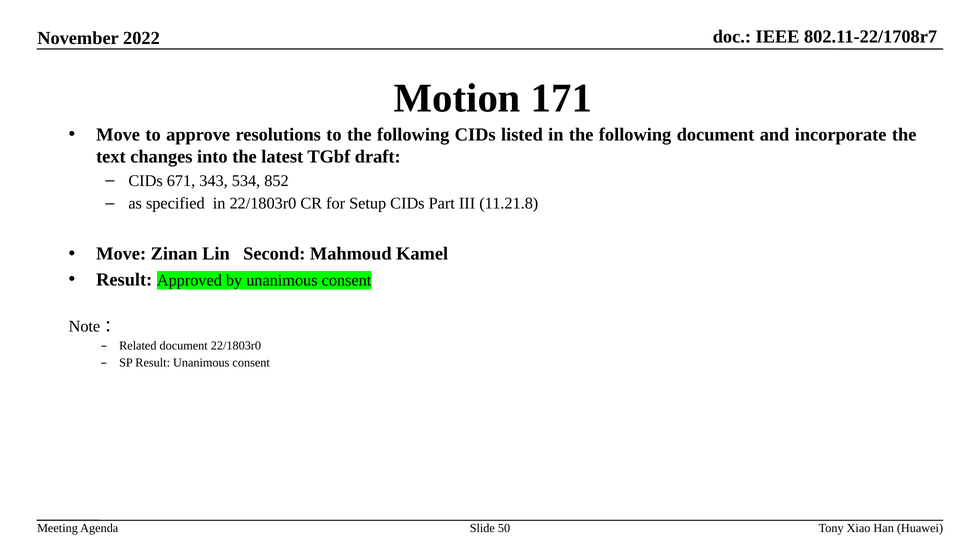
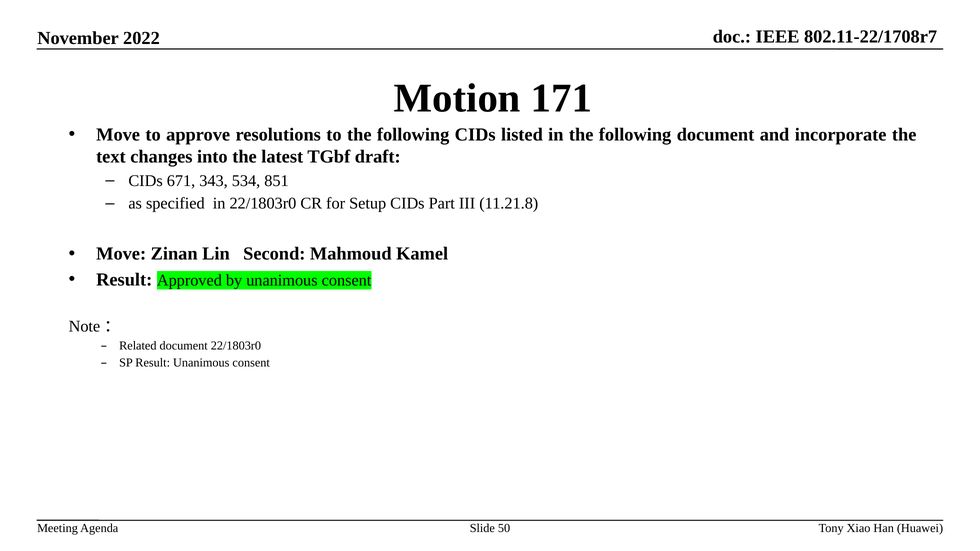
852: 852 -> 851
